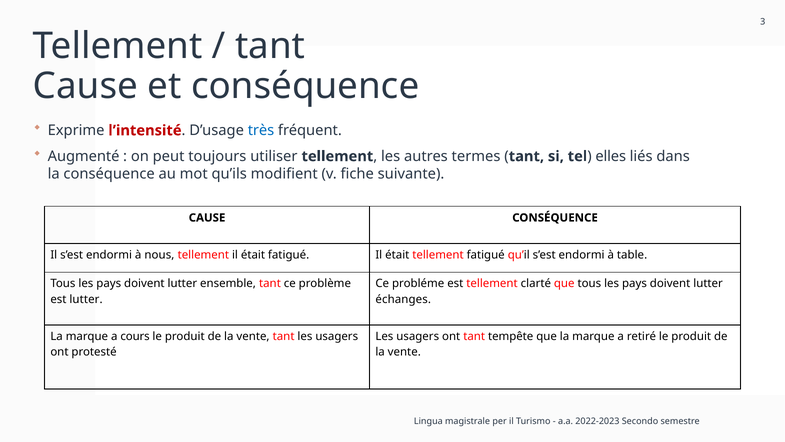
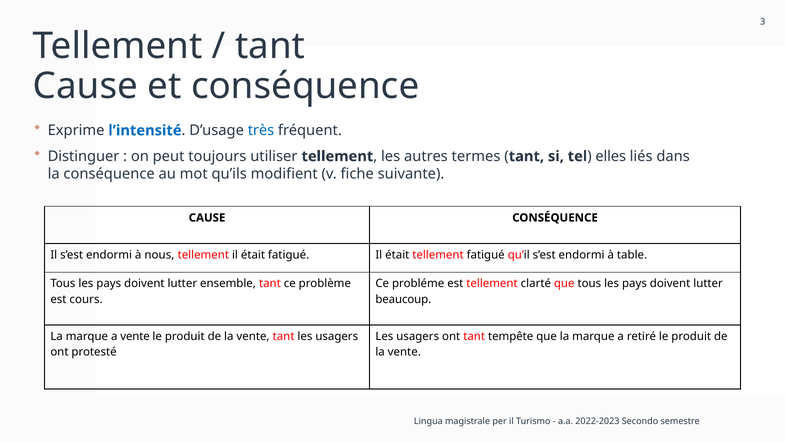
l’intensité colour: red -> blue
Augmenté: Augmenté -> Distinguer
est lutter: lutter -> cours
échanges: échanges -> beaucoup
a cours: cours -> vente
